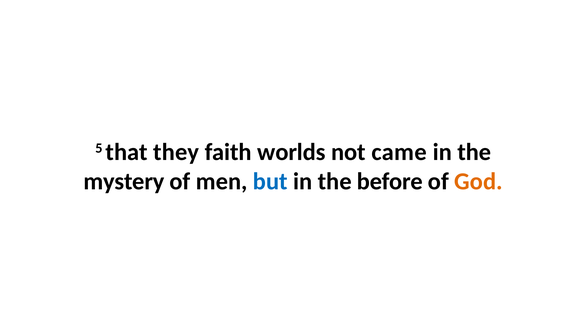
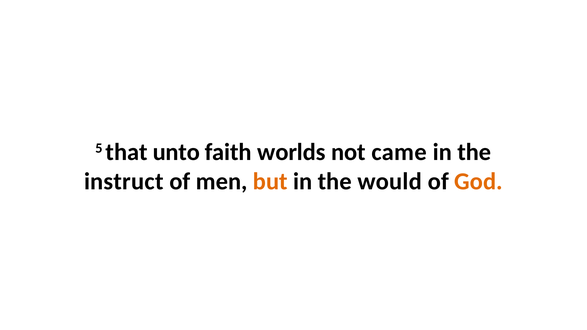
they: they -> unto
mystery: mystery -> instruct
but colour: blue -> orange
before: before -> would
